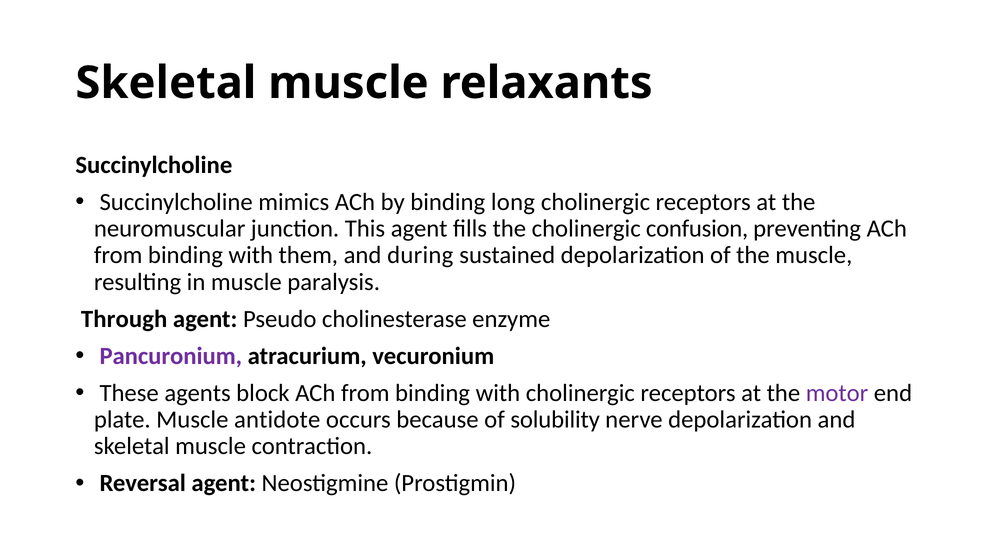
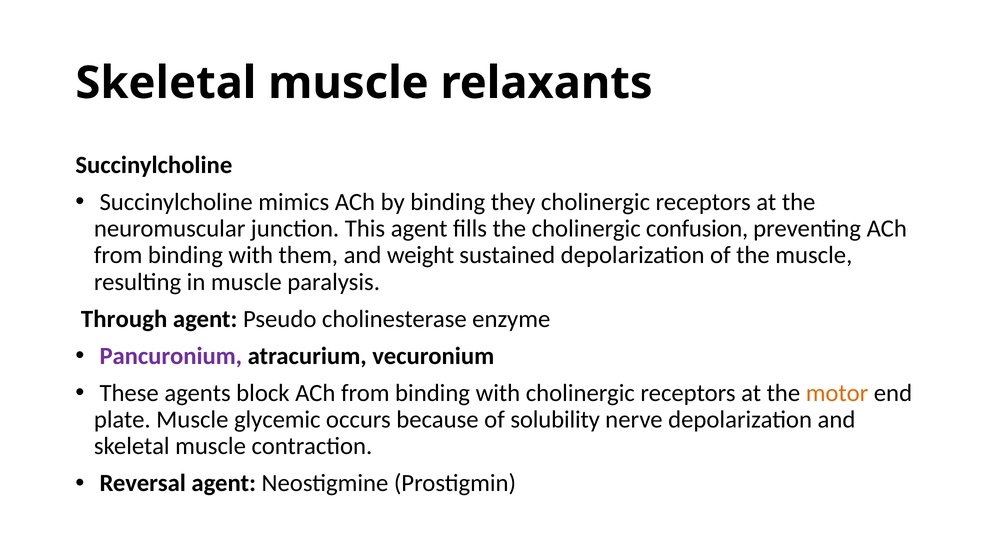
long: long -> they
during: during -> weight
motor colour: purple -> orange
antidote: antidote -> glycemic
